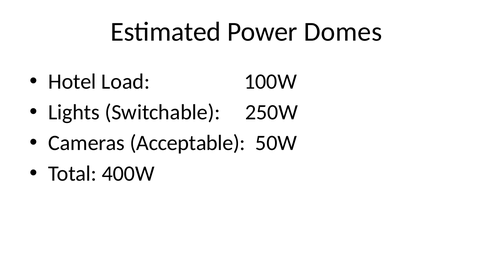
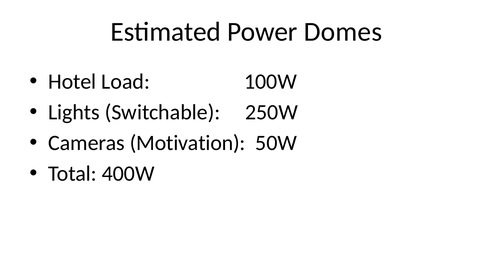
Acceptable: Acceptable -> Motivation
